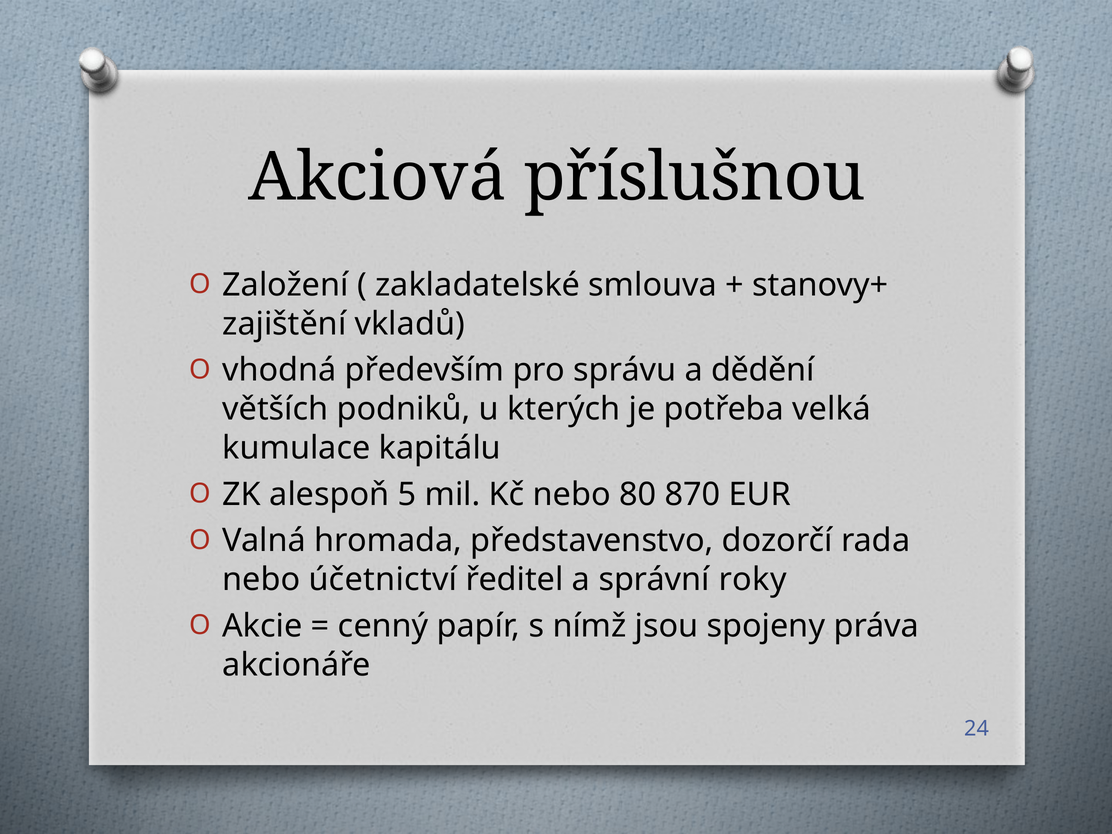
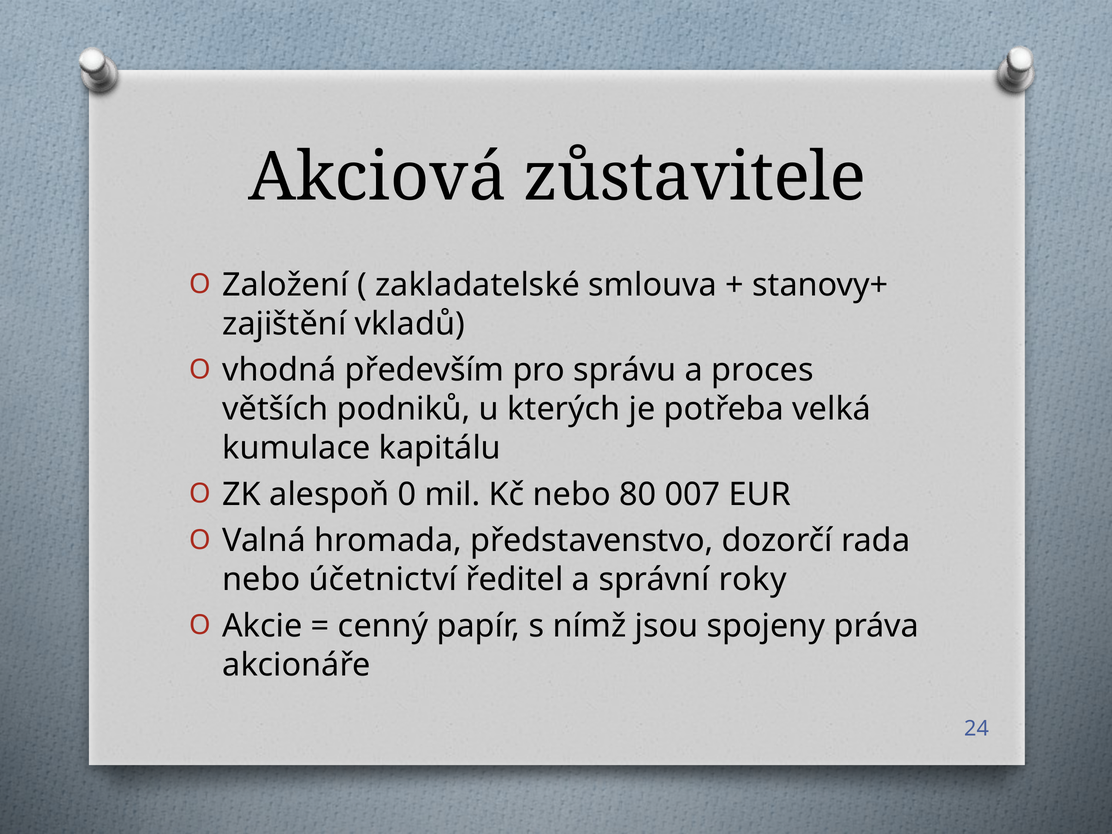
příslušnou: příslušnou -> zůstavitele
dědění: dědění -> proces
5: 5 -> 0
870: 870 -> 007
